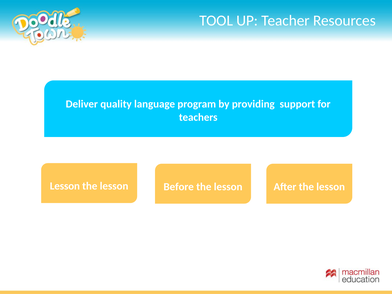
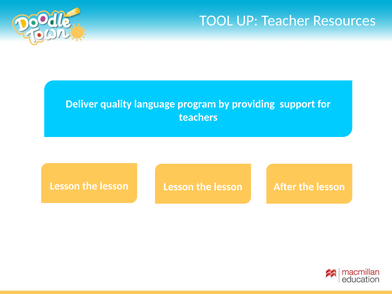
lesson Before: Before -> Lesson
